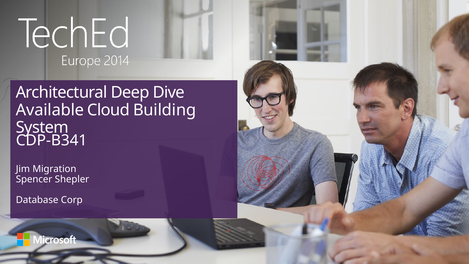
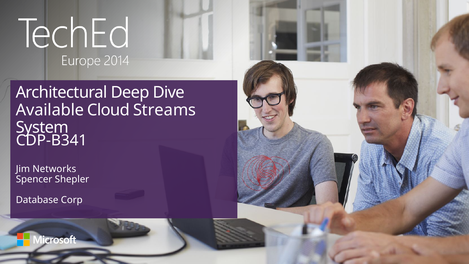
Building: Building -> Streams
Migration: Migration -> Networks
